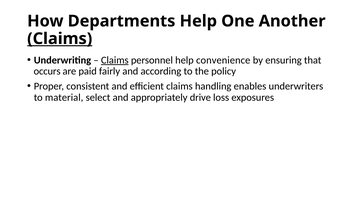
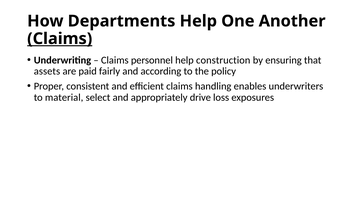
Claims at (115, 60) underline: present -> none
convenience: convenience -> construction
occurs: occurs -> assets
